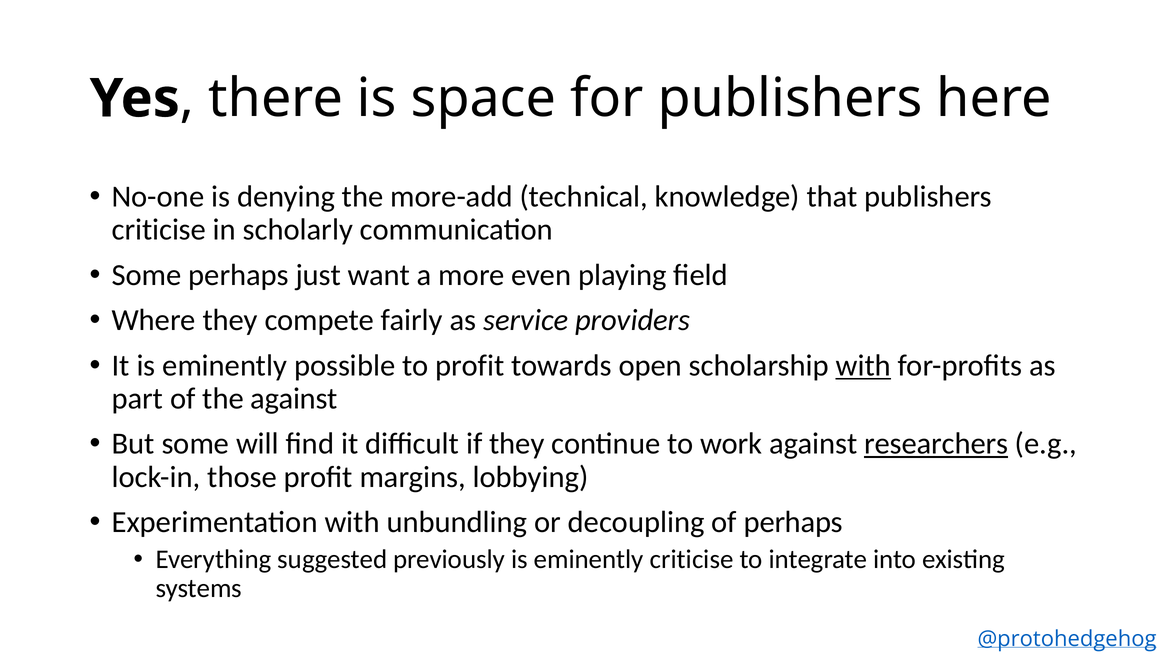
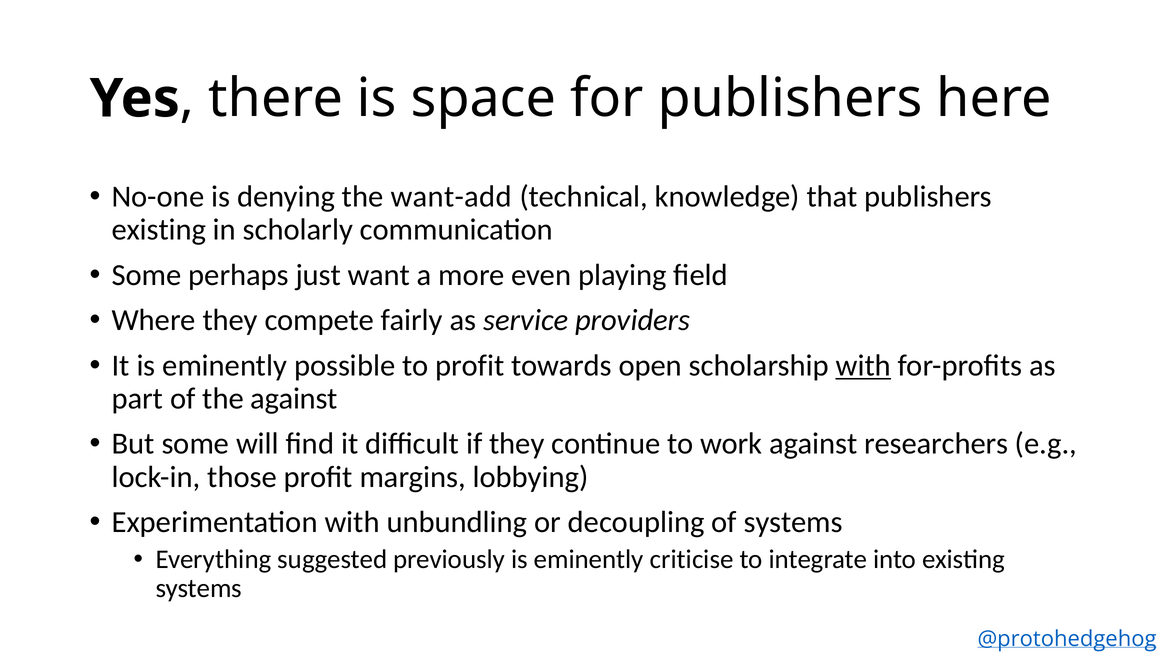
more-add: more-add -> want-add
criticise at (159, 230): criticise -> existing
researchers underline: present -> none
of perhaps: perhaps -> systems
